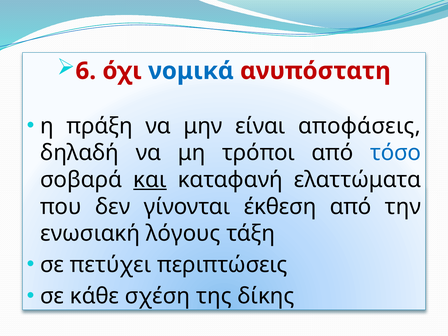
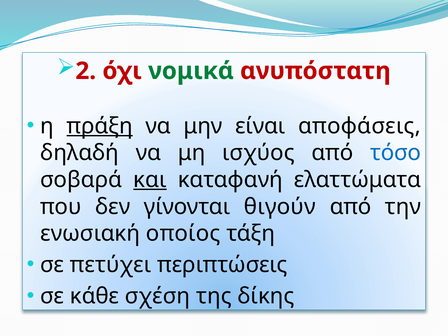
6: 6 -> 2
νομικά colour: blue -> green
πράξη underline: none -> present
τρόποι: τρόποι -> ισχύος
έκθεση: έκθεση -> θιγούν
λόγους: λόγους -> οποίος
